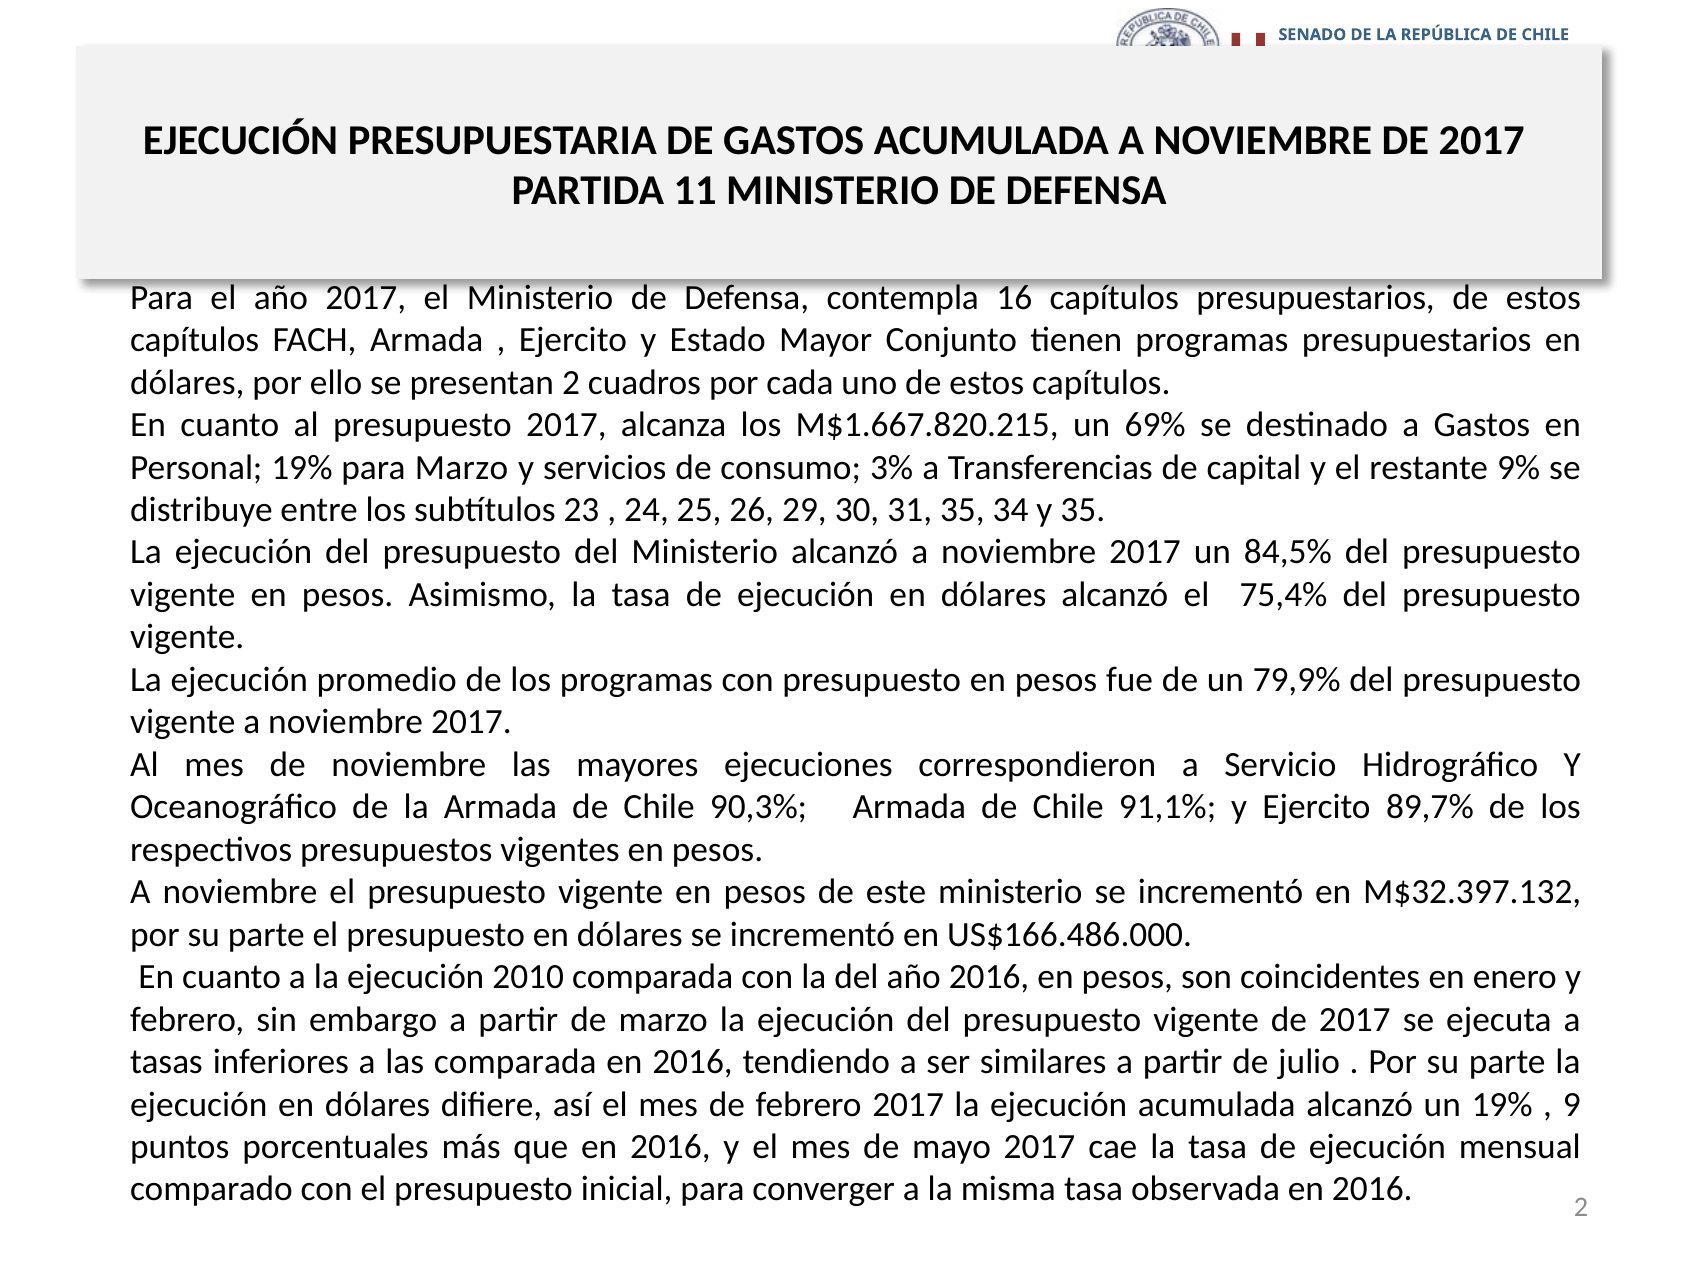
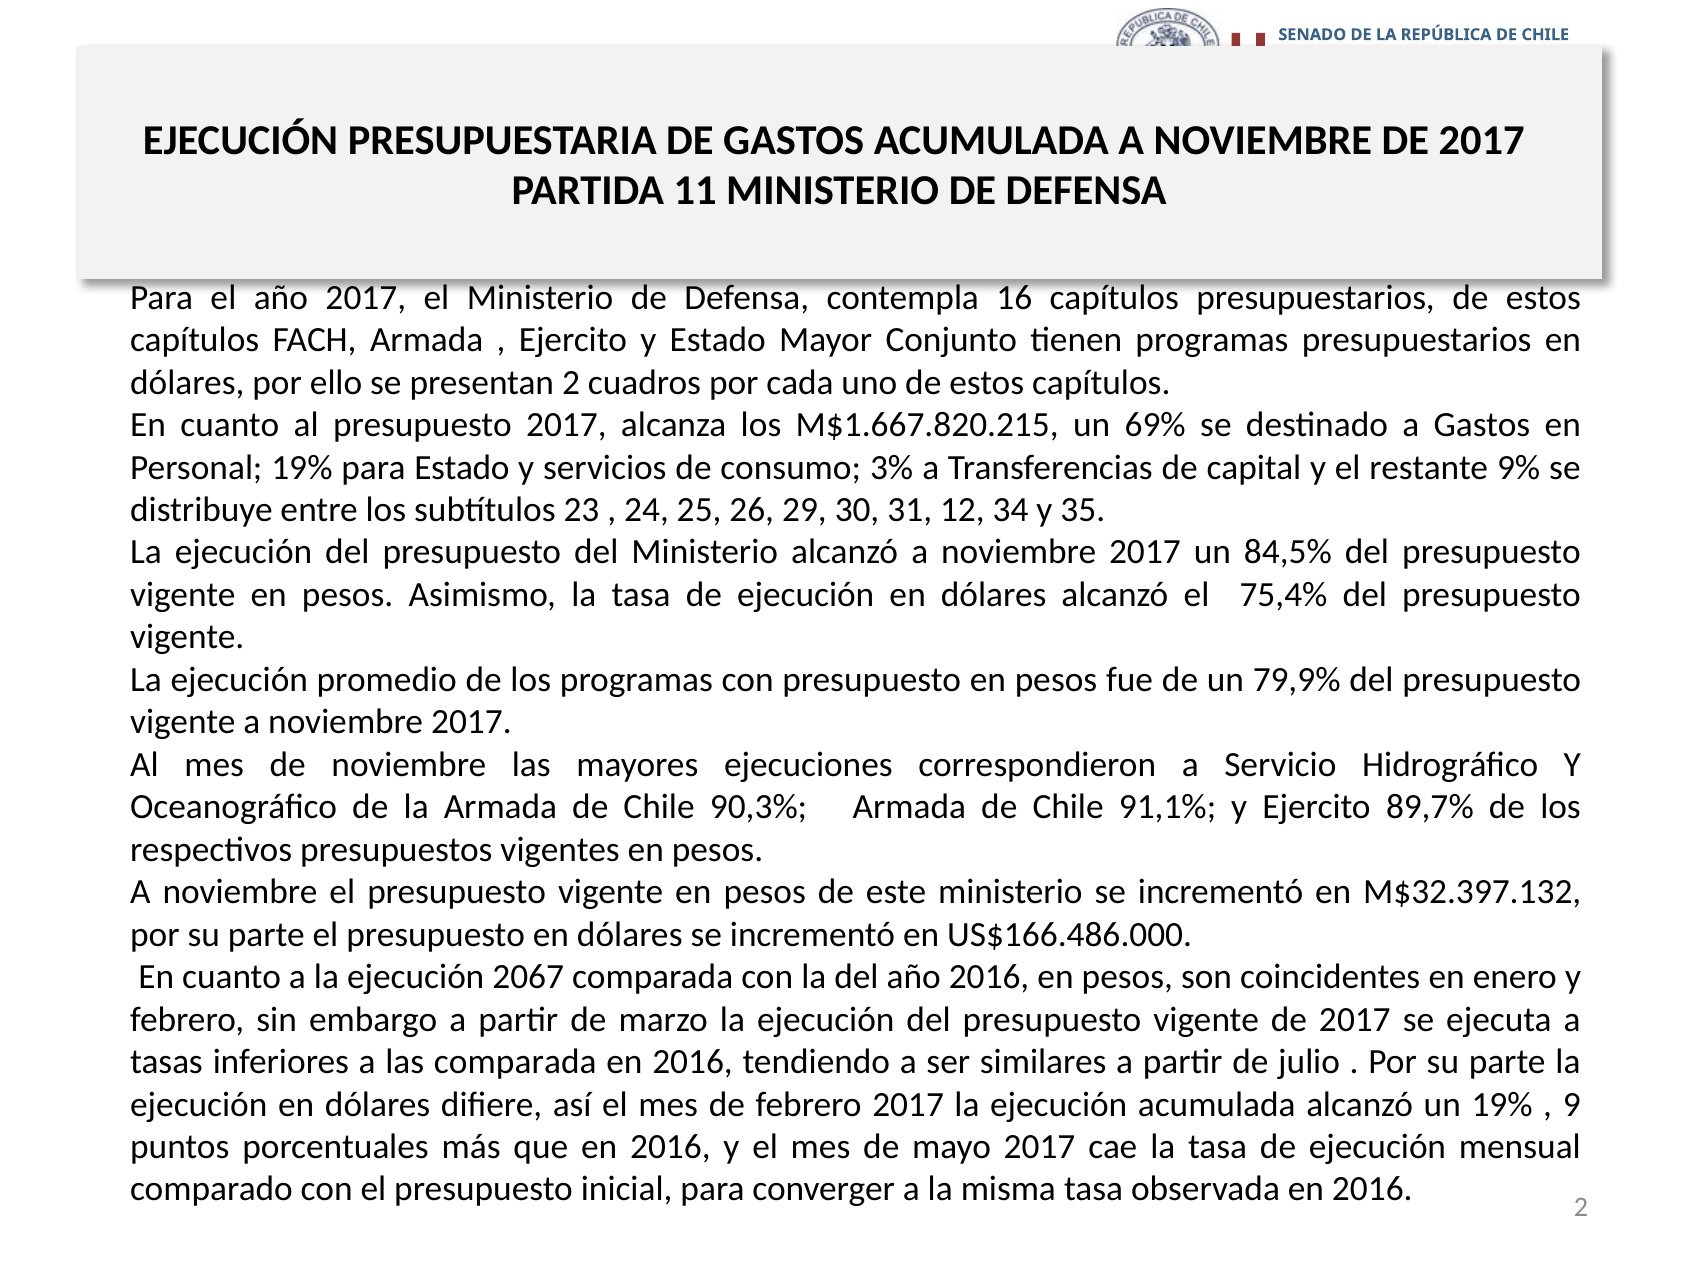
para Marzo: Marzo -> Estado
31 35: 35 -> 12
2010: 2010 -> 2067
